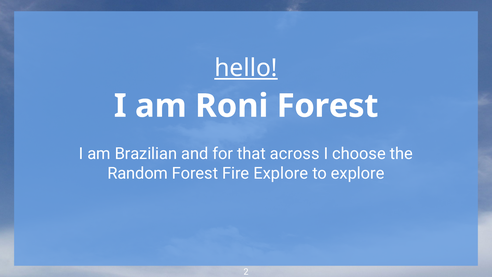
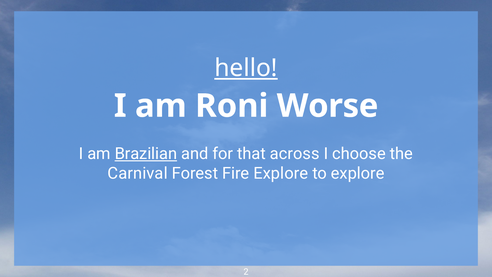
Roni Forest: Forest -> Worse
Brazilian underline: none -> present
Random: Random -> Carnival
